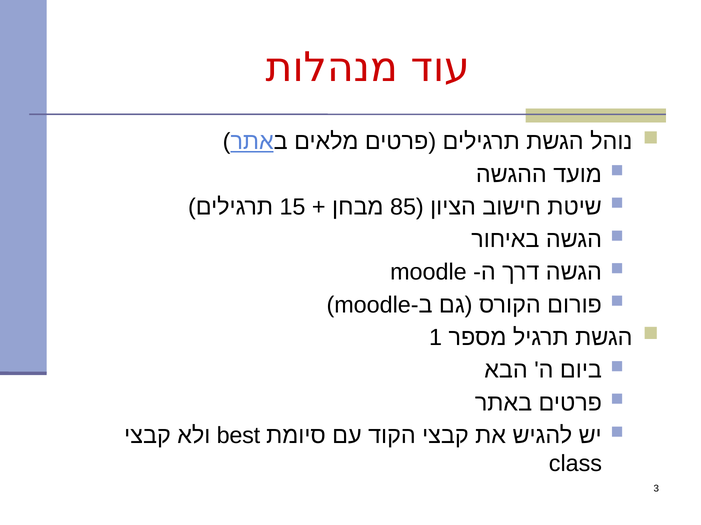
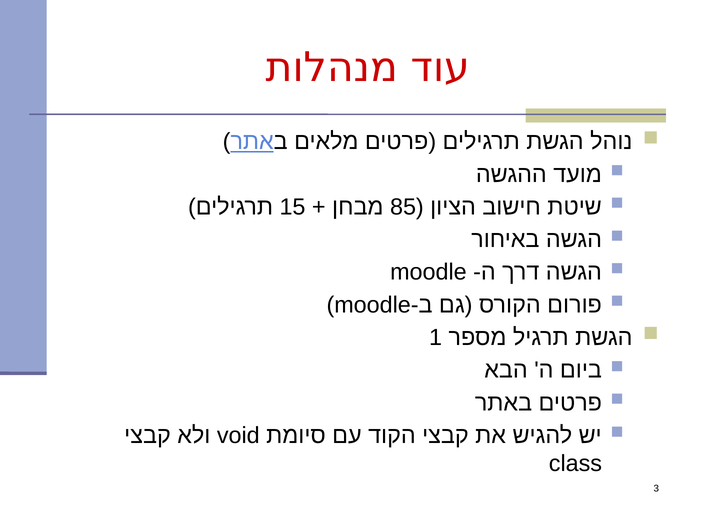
best: best -> void
